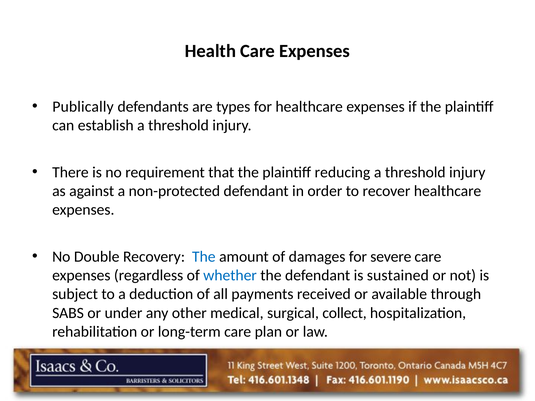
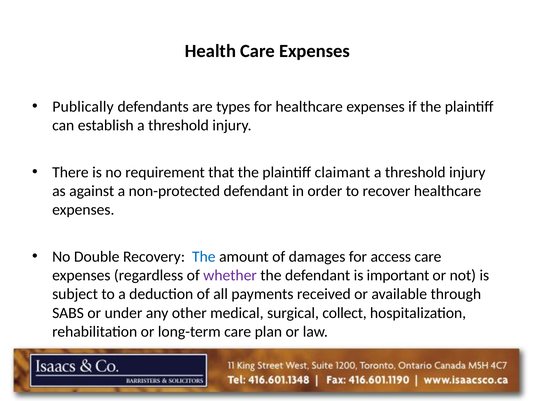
reducing: reducing -> claimant
severe: severe -> access
whether colour: blue -> purple
sustained: sustained -> important
